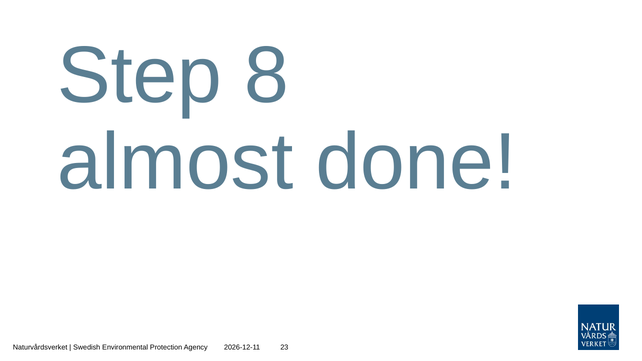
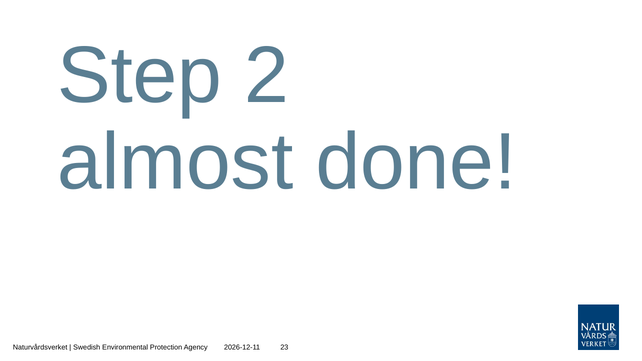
8: 8 -> 2
